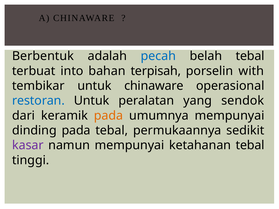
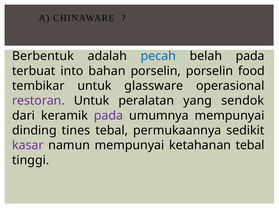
belah tebal: tebal -> pada
bahan terpisah: terpisah -> porselin
with: with -> food
untuk chinaware: chinaware -> glassware
restoran colour: blue -> purple
pada at (109, 116) colour: orange -> purple
dinding pada: pada -> tines
